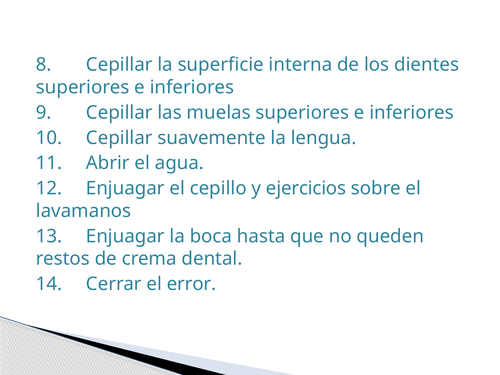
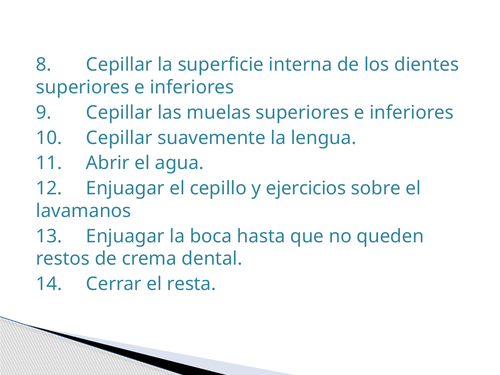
error: error -> resta
